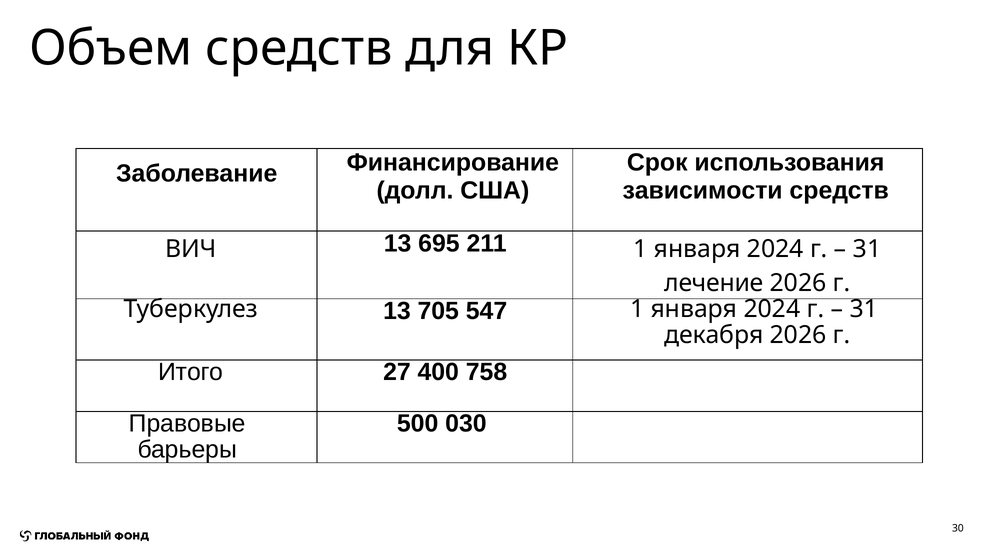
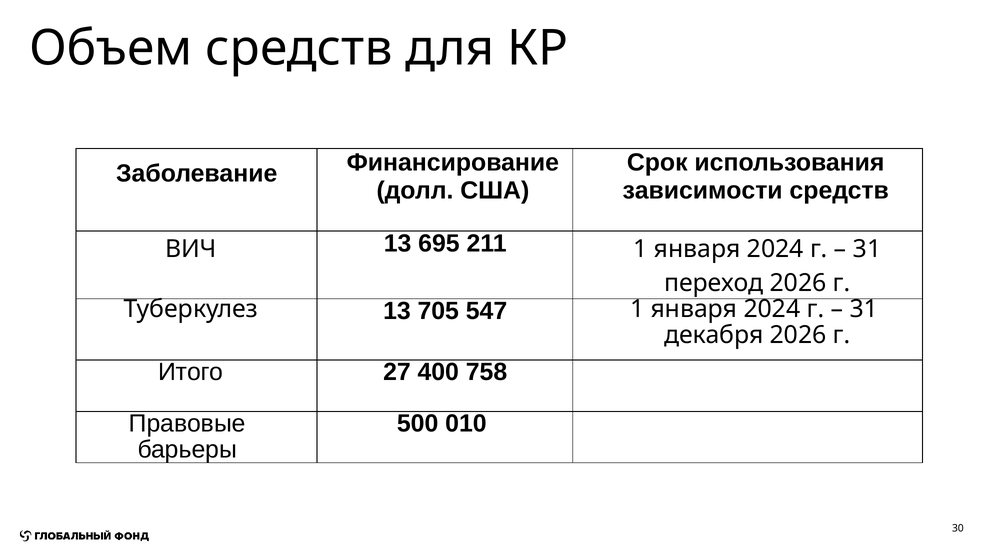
лечение: лечение -> переход
030: 030 -> 010
